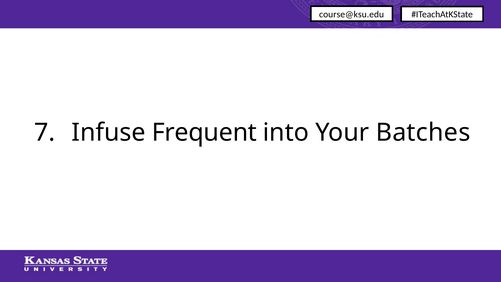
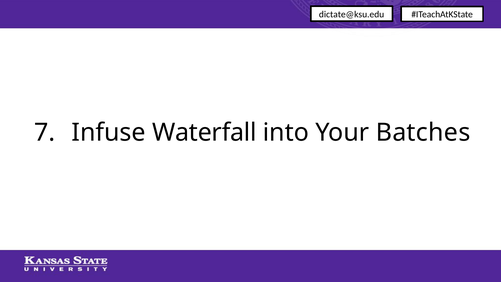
course@ksu.edu: course@ksu.edu -> dictate@ksu.edu
Frequent: Frequent -> Waterfall
